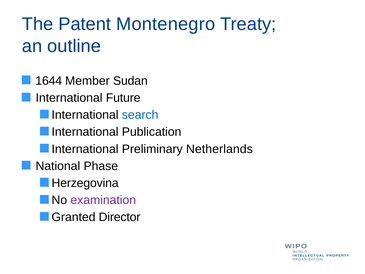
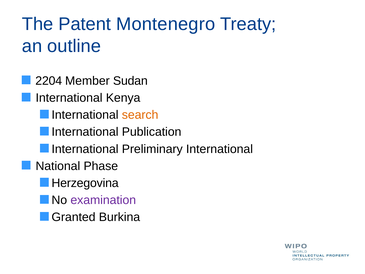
1644: 1644 -> 2204
Future: Future -> Kenya
search colour: blue -> orange
Preliminary Netherlands: Netherlands -> International
Director: Director -> Burkina
